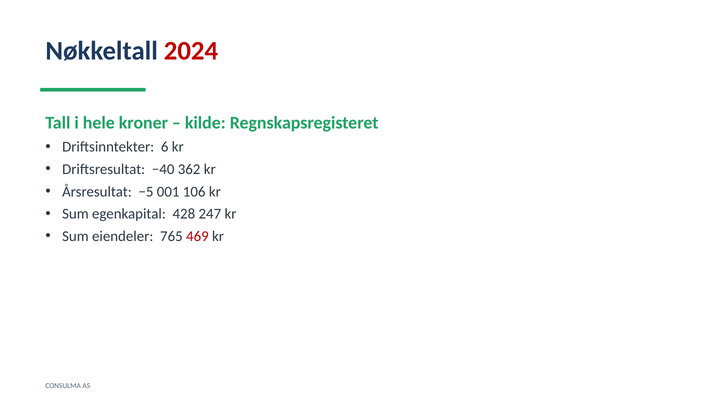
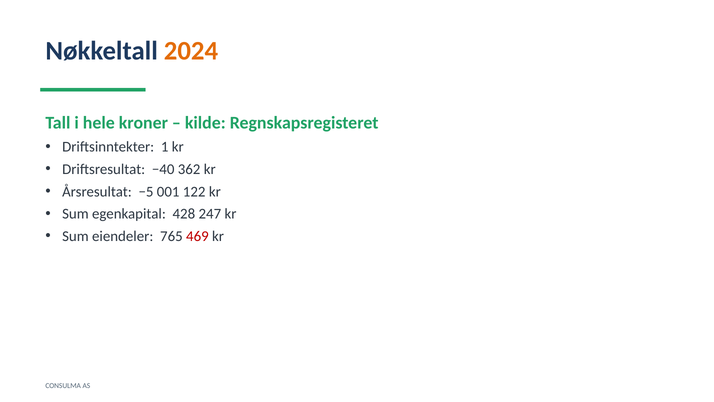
2024 colour: red -> orange
6: 6 -> 1
106: 106 -> 122
